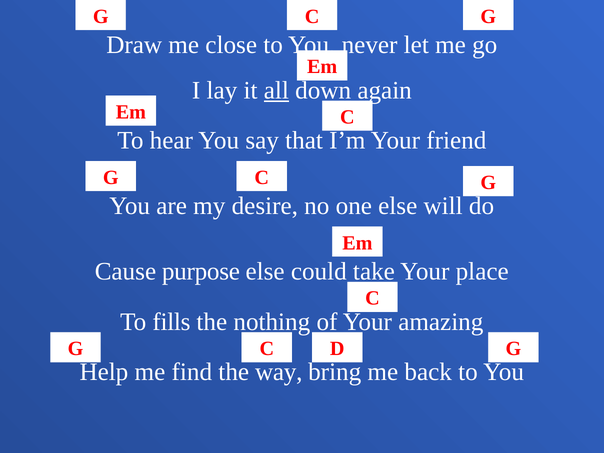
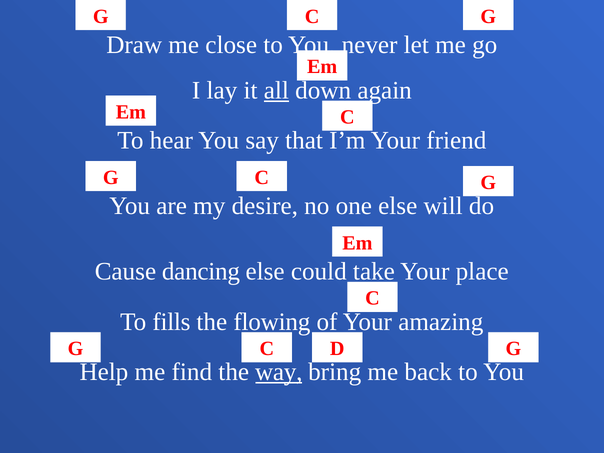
purpose: purpose -> dancing
nothing: nothing -> flowing
way underline: none -> present
